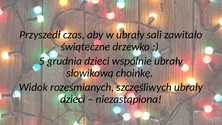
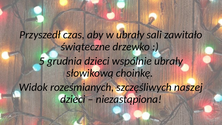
szczęśliwych ubrały: ubrały -> naszej
